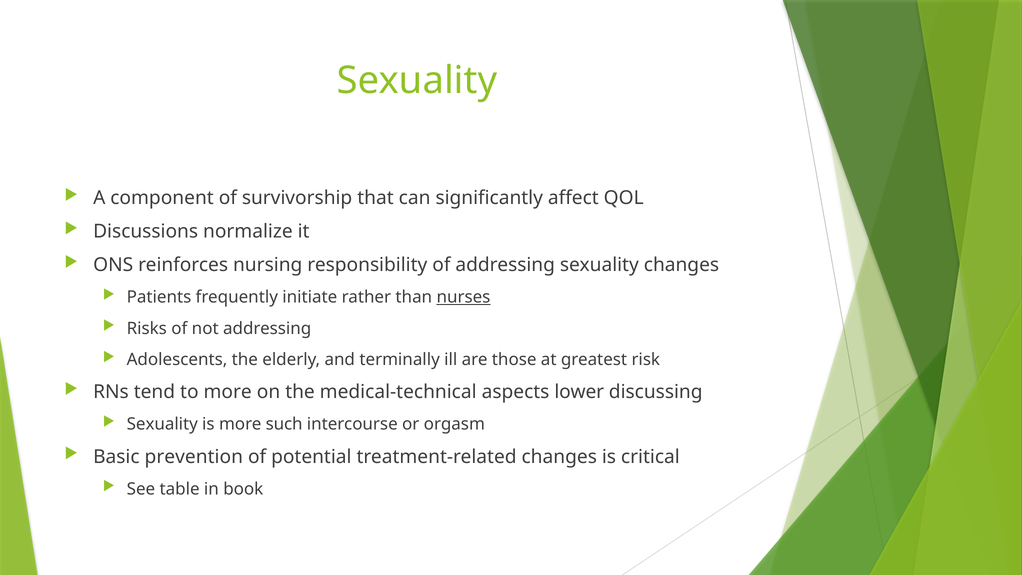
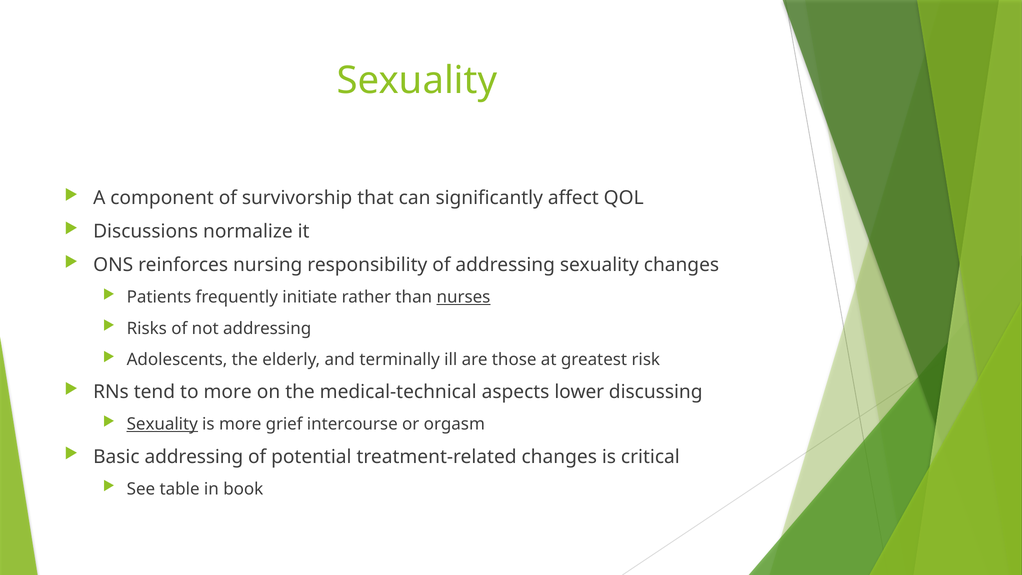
Sexuality at (162, 424) underline: none -> present
such: such -> grief
Basic prevention: prevention -> addressing
